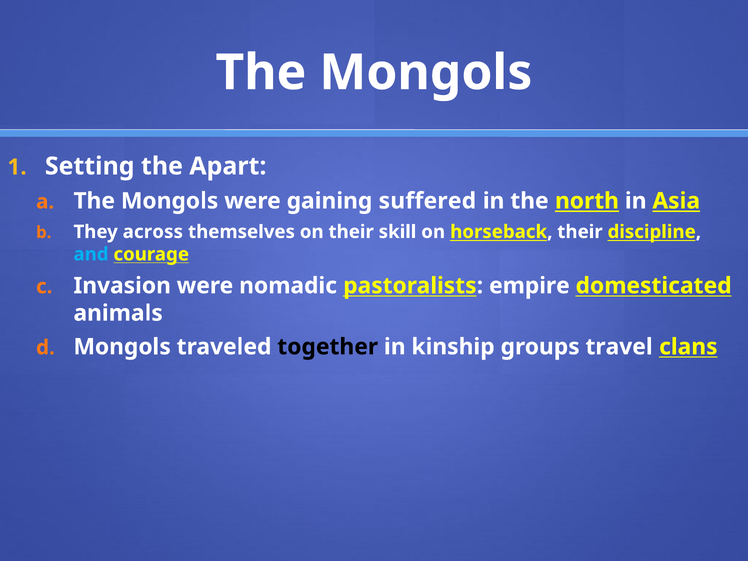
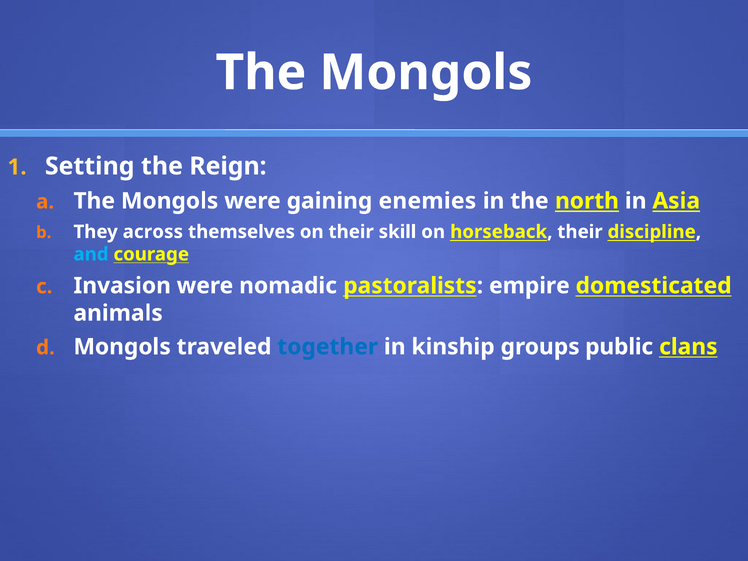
Apart: Apart -> Reign
suffered: suffered -> enemies
together colour: black -> blue
travel: travel -> public
